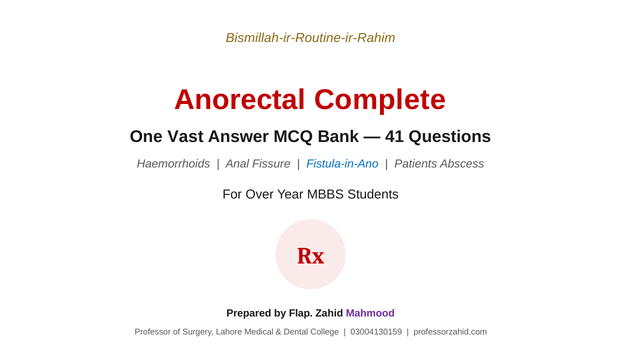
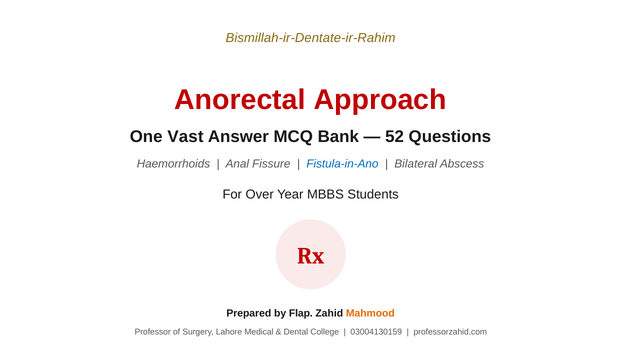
Bismillah-ir-Routine-ir-Rahim: Bismillah-ir-Routine-ir-Rahim -> Bismillah-ir-Dentate-ir-Rahim
Complete: Complete -> Approach
41: 41 -> 52
Patients: Patients -> Bilateral
Mahmood colour: purple -> orange
